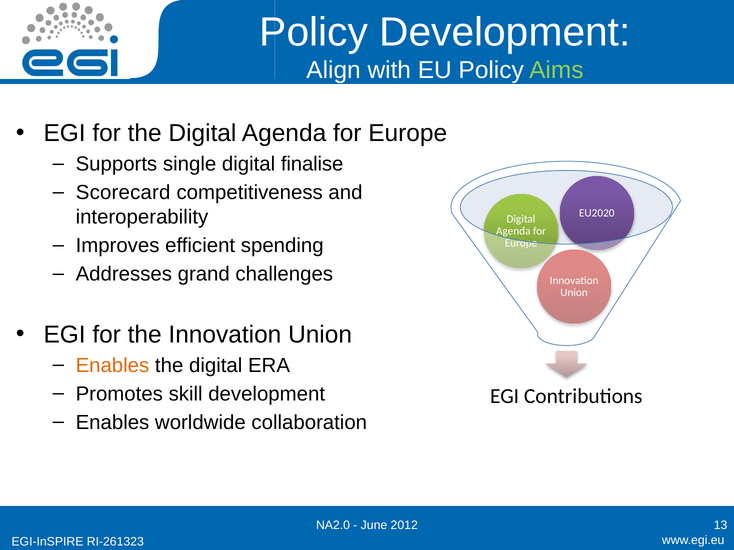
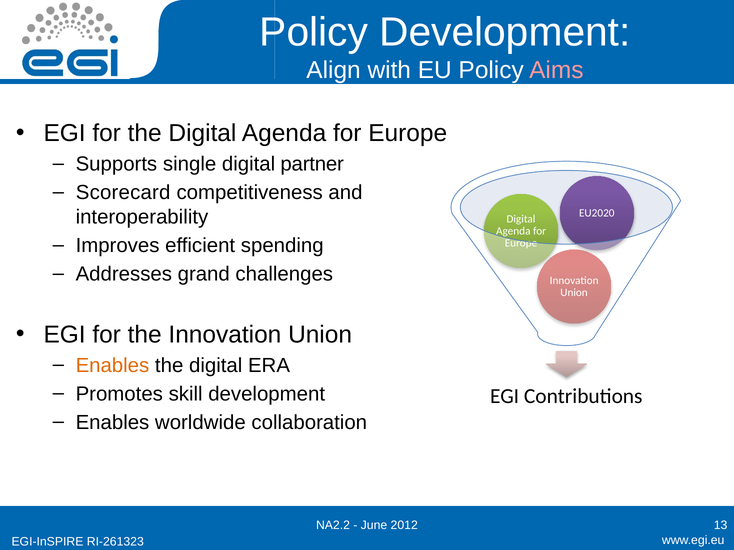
Aims colour: light green -> pink
finalise: finalise -> partner
NA2.0: NA2.0 -> NA2.2
